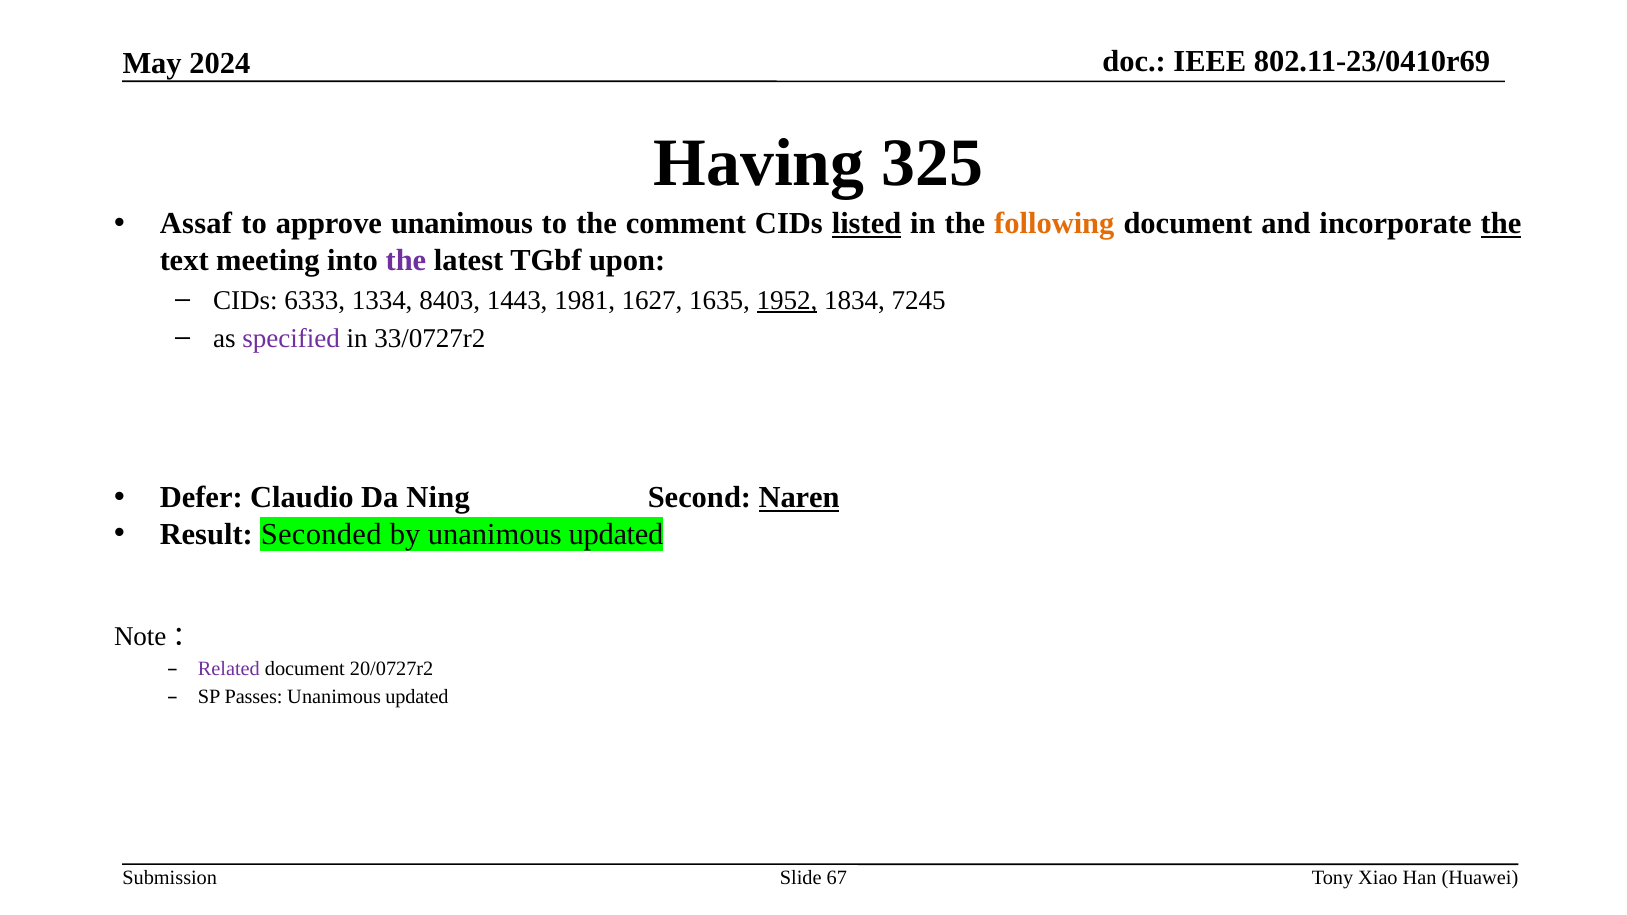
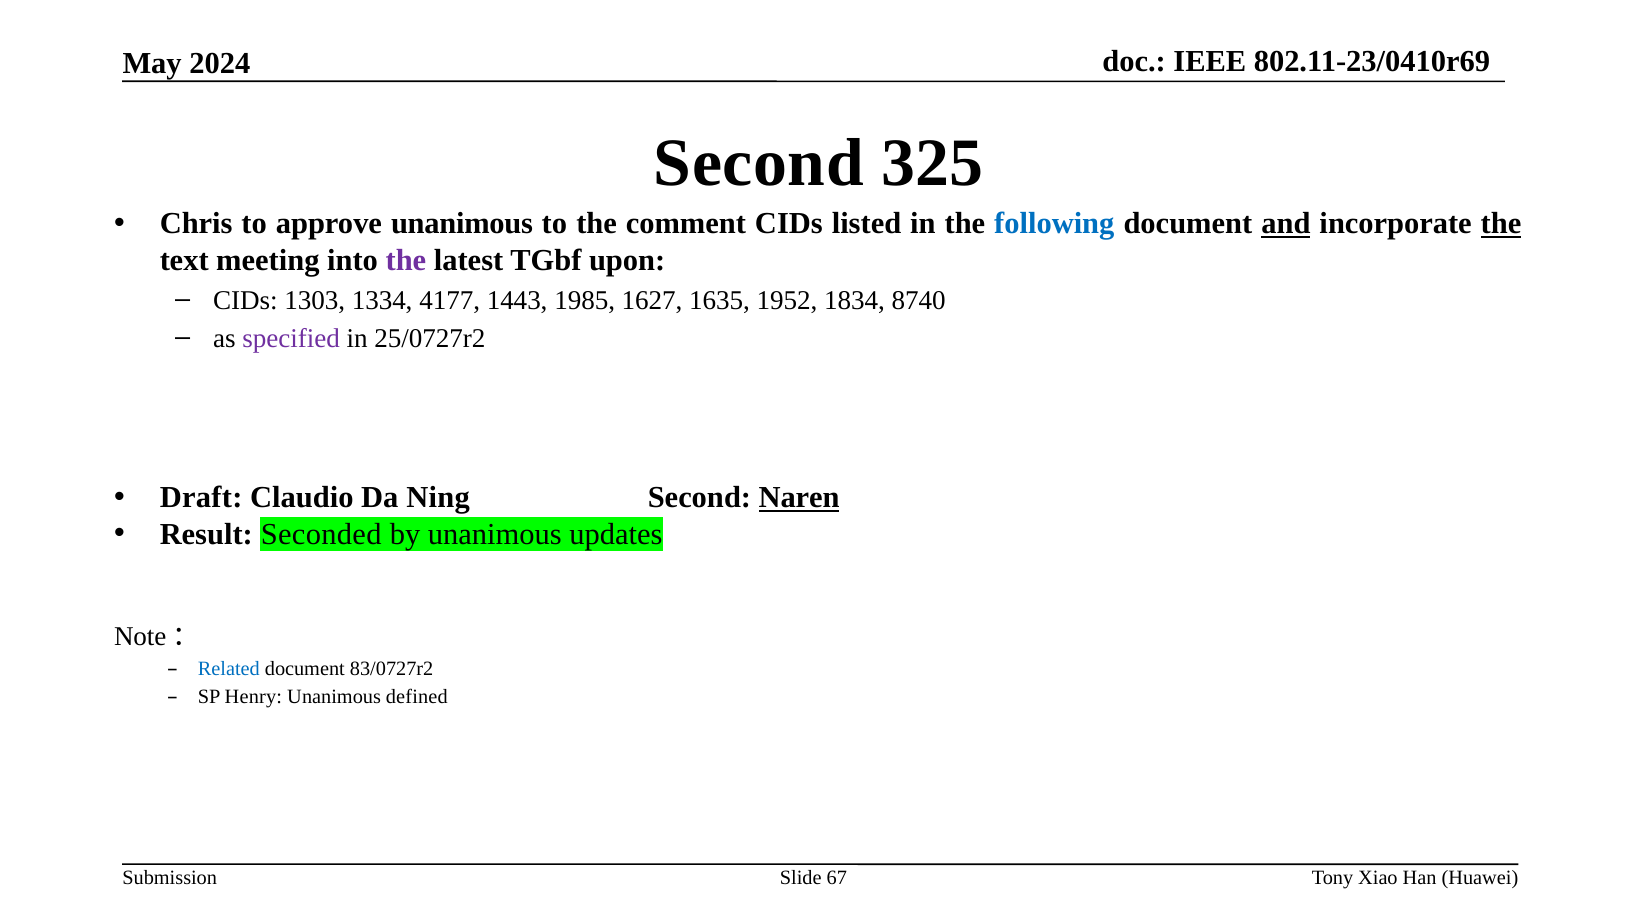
Having at (759, 163): Having -> Second
Assaf: Assaf -> Chris
listed underline: present -> none
following colour: orange -> blue
and underline: none -> present
6333: 6333 -> 1303
8403: 8403 -> 4177
1981: 1981 -> 1985
1952 underline: present -> none
7245: 7245 -> 8740
33/0727r2: 33/0727r2 -> 25/0727r2
Defer: Defer -> Draft
by unanimous updated: updated -> updates
Related colour: purple -> blue
20/0727r2: 20/0727r2 -> 83/0727r2
Passes: Passes -> Henry
updated at (417, 697): updated -> defined
